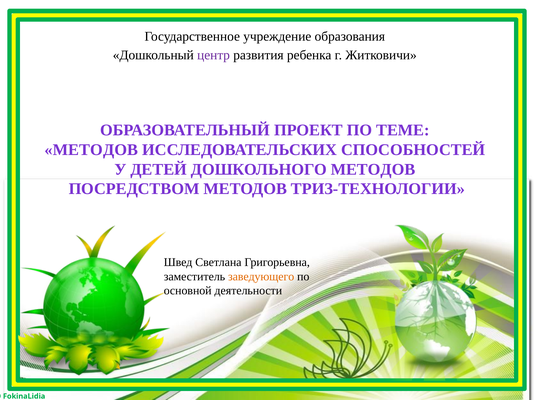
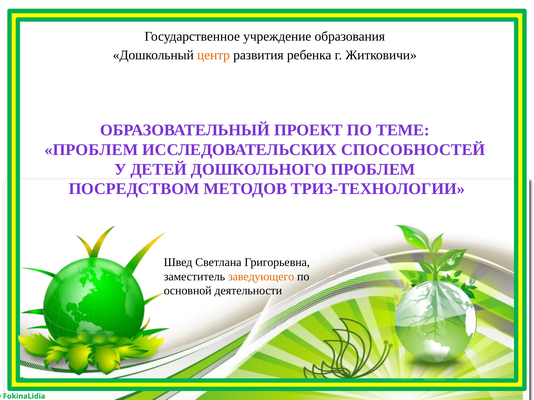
центр colour: purple -> orange
МЕТОДОВ at (91, 150): МЕТОДОВ -> ПРОБЛЕМ
ДОШКОЛЬНОГО МЕТОДОВ: МЕТОДОВ -> ПРОБЛЕМ
